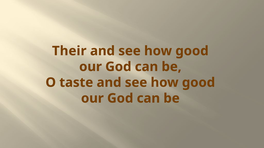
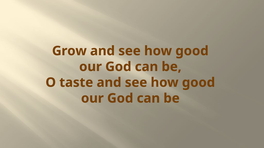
Their: Their -> Grow
